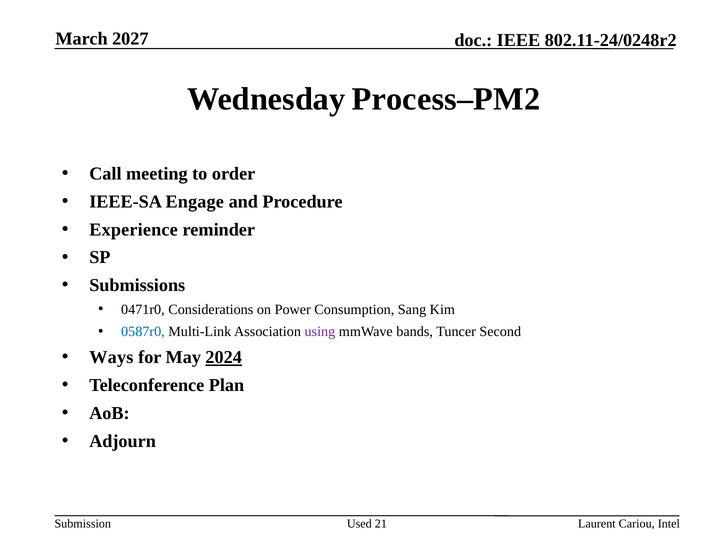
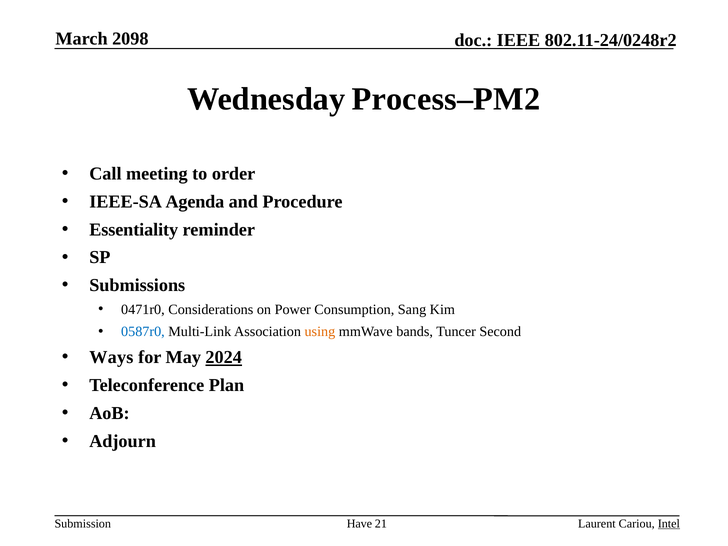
2027: 2027 -> 2098
Engage: Engage -> Agenda
Experience: Experience -> Essentiality
using colour: purple -> orange
Used: Used -> Have
Intel underline: none -> present
